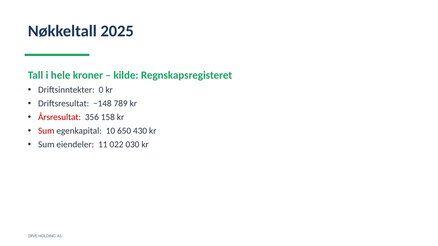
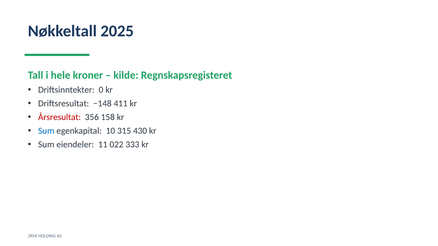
789: 789 -> 411
Sum at (46, 131) colour: red -> blue
650: 650 -> 315
030: 030 -> 333
